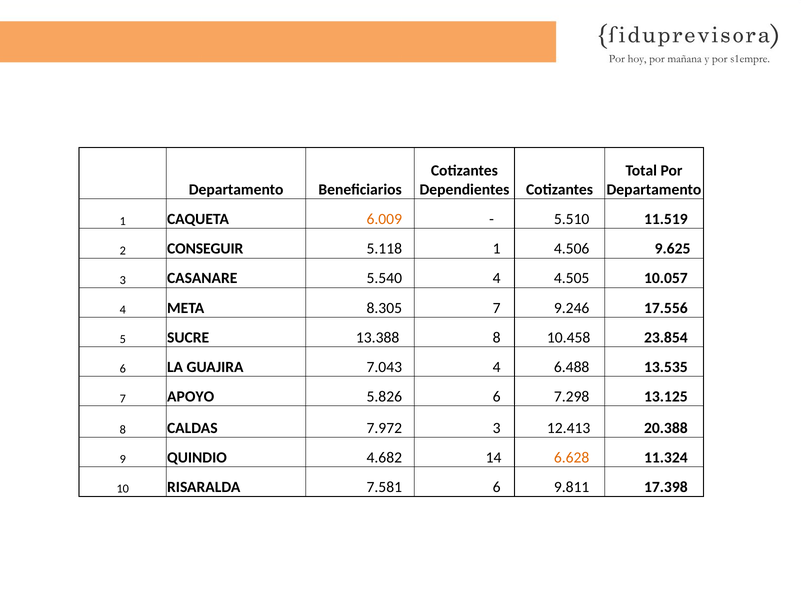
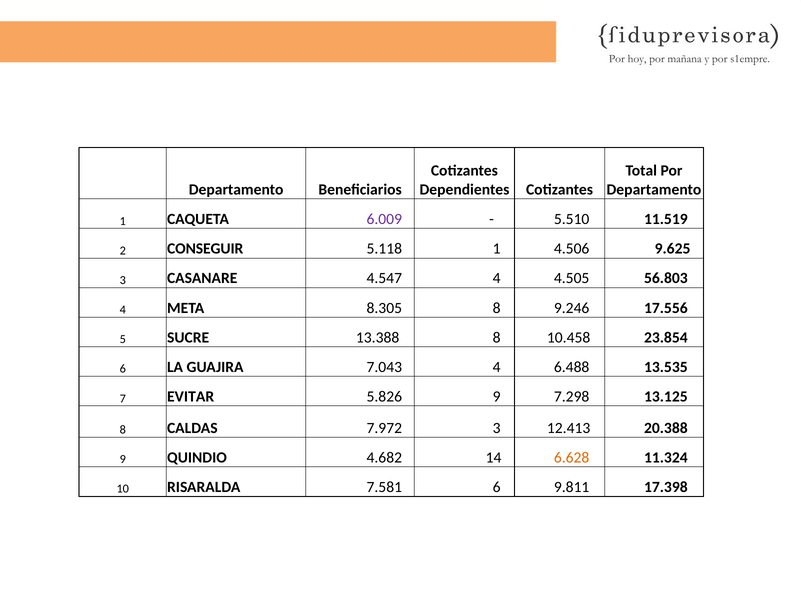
6.009 colour: orange -> purple
5.540: 5.540 -> 4.547
10.057: 10.057 -> 56.803
8.305 7: 7 -> 8
APOYO: APOYO -> EVITAR
5.826 6: 6 -> 9
